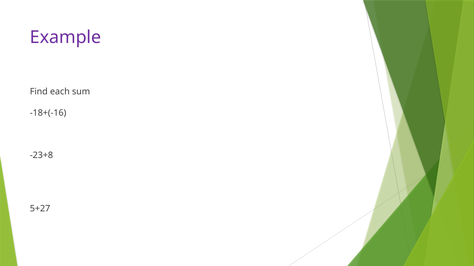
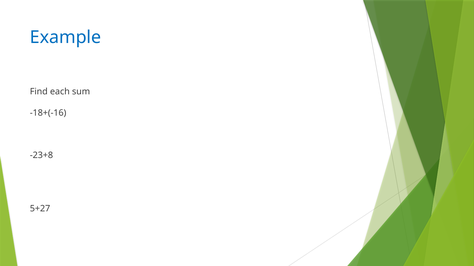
Example colour: purple -> blue
